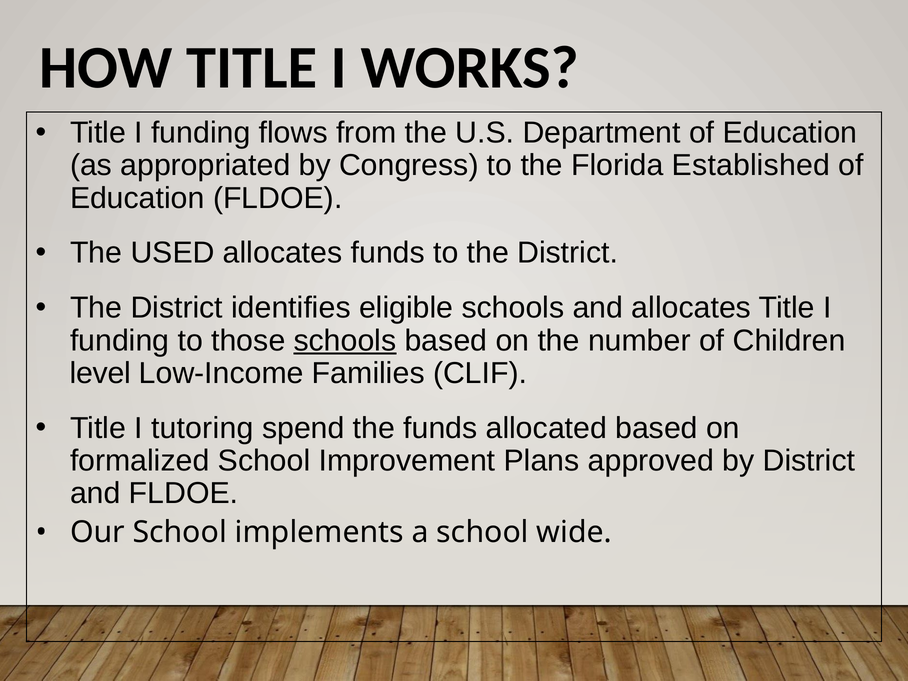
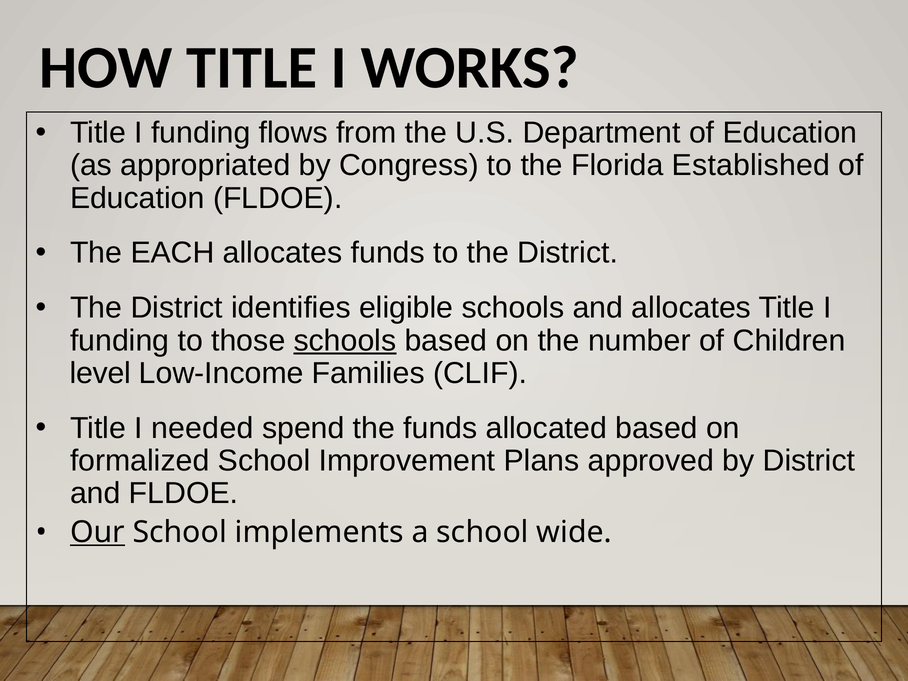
USED: USED -> EACH
tutoring: tutoring -> needed
Our underline: none -> present
